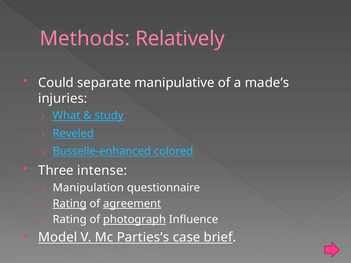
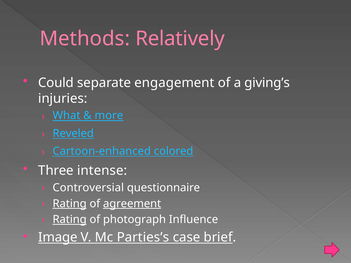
manipulative: manipulative -> engagement
made’s: made’s -> giving’s
study: study -> more
Busselle-enhanced: Busselle-enhanced -> Cartoon-enhanced
Manipulation: Manipulation -> Controversial
Rating at (70, 220) underline: none -> present
photograph underline: present -> none
Model: Model -> Image
